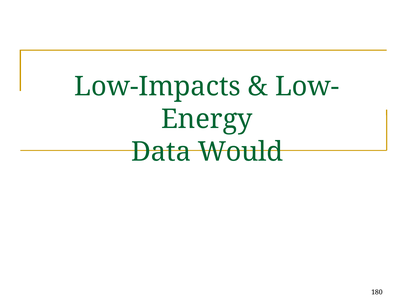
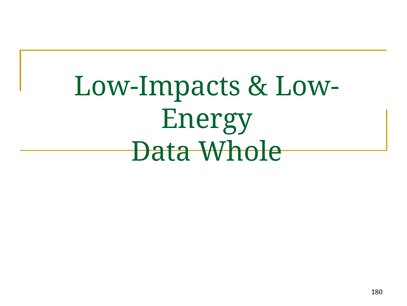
Would: Would -> Whole
